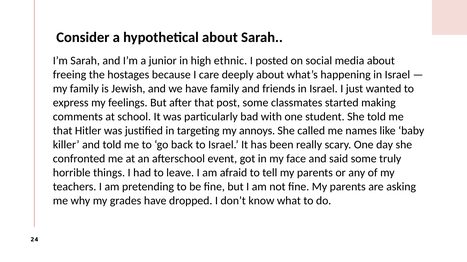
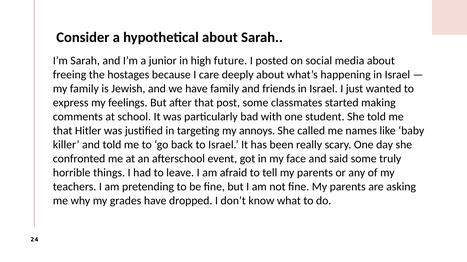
ethnic: ethnic -> future
